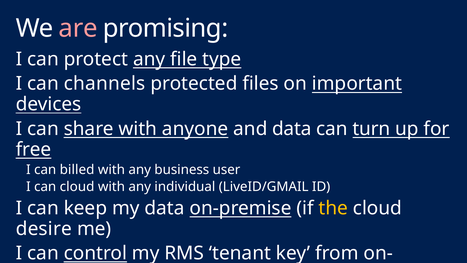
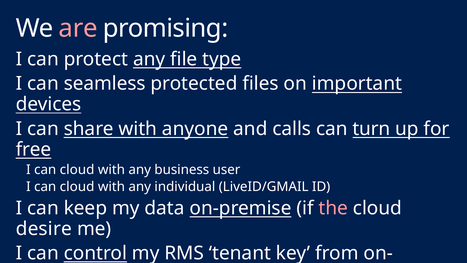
channels: channels -> seamless
and data: data -> calls
billed at (77, 169): billed -> cloud
the colour: yellow -> pink
